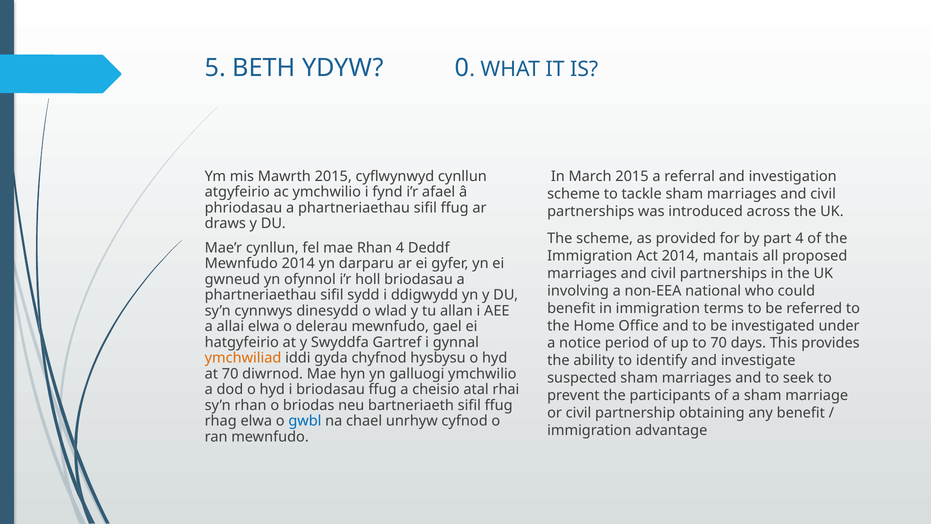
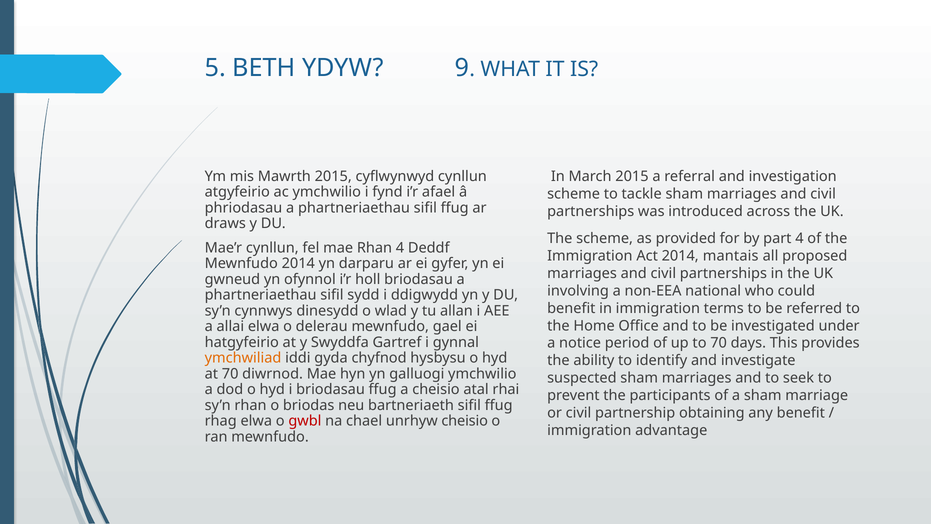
0: 0 -> 9
gwbl colour: blue -> red
unrhyw cyfnod: cyfnod -> cheisio
